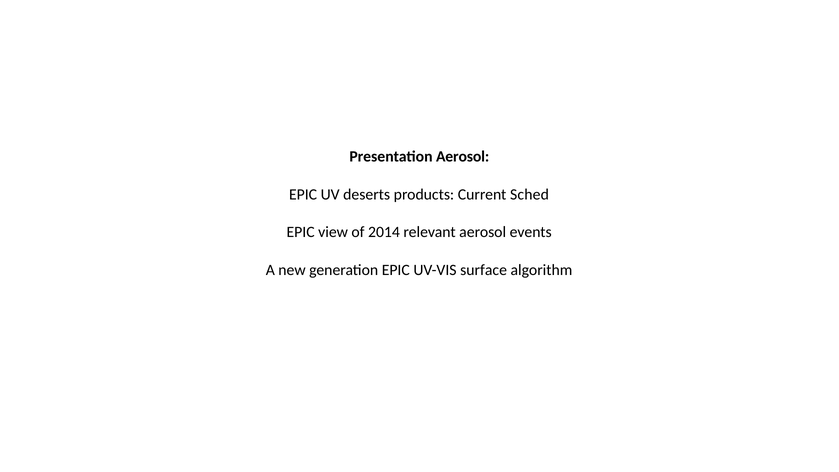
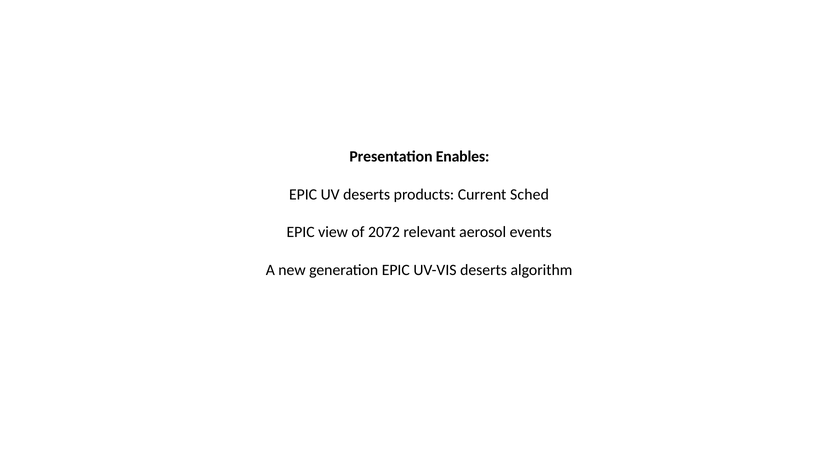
Presentation Aerosol: Aerosol -> Enables
2014: 2014 -> 2072
UV-VIS surface: surface -> deserts
